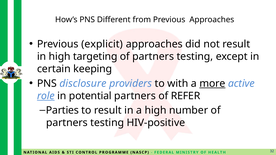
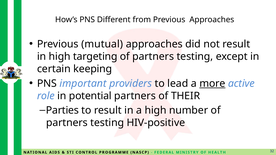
explicit: explicit -> mutual
disclosure: disclosure -> important
with: with -> lead
role underline: present -> none
REFER: REFER -> THEIR
